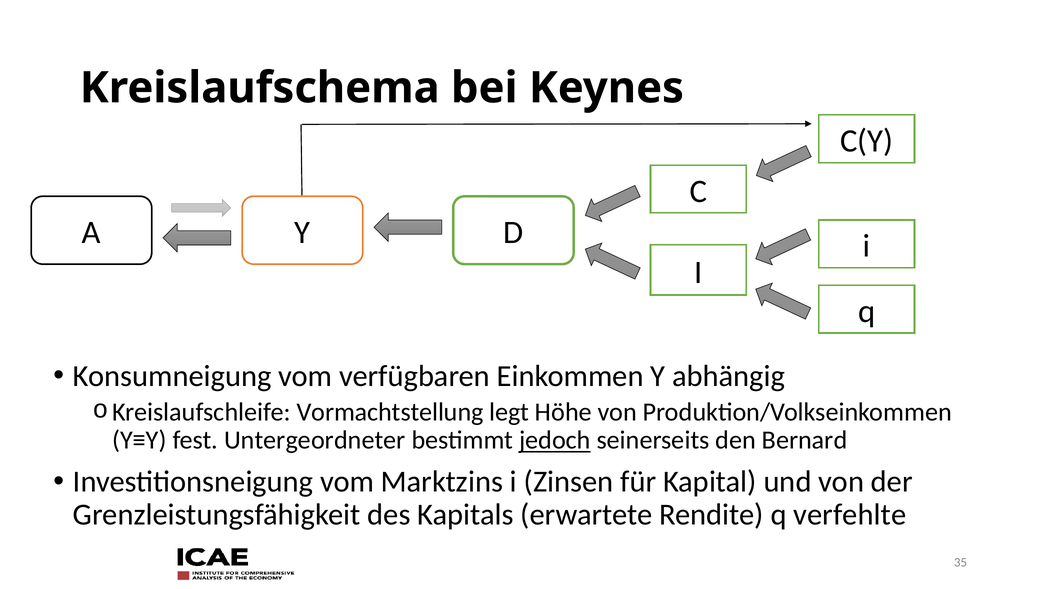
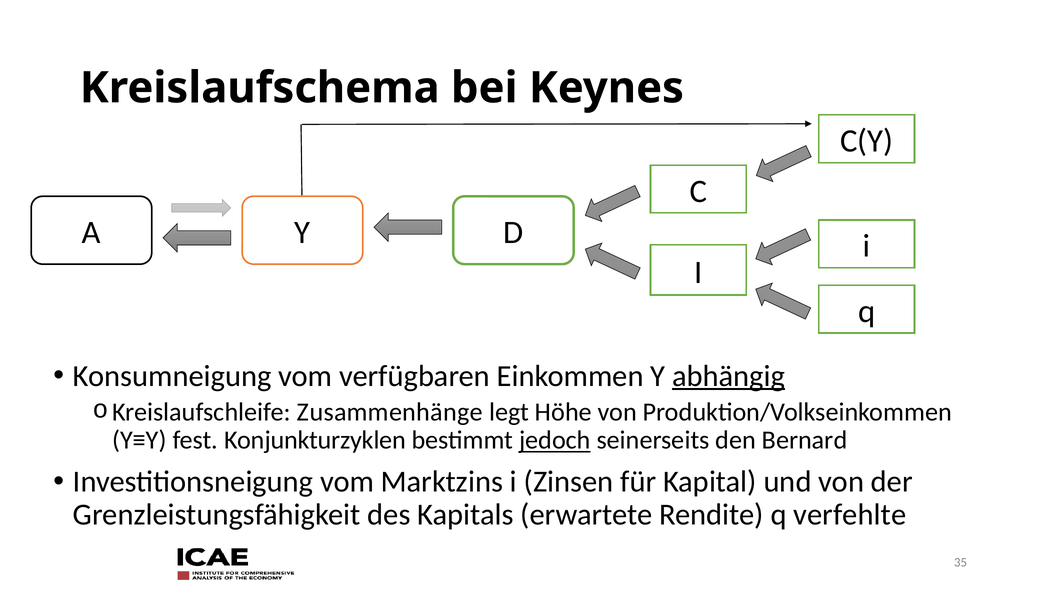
abhängig underline: none -> present
Vormachtstellung: Vormachtstellung -> Zusammenhänge
Untergeordneter: Untergeordneter -> Konjunkturzyklen
